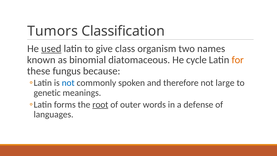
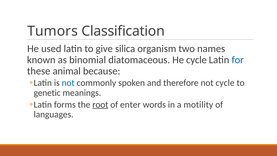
used underline: present -> none
class: class -> silica
for colour: orange -> blue
fungus: fungus -> animal
not large: large -> cycle
outer: outer -> enter
defense: defense -> motility
